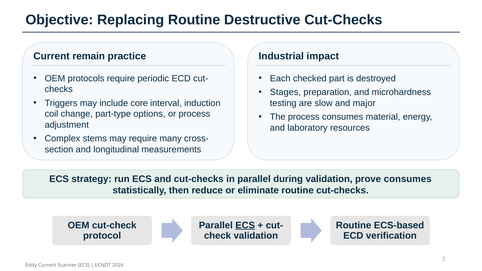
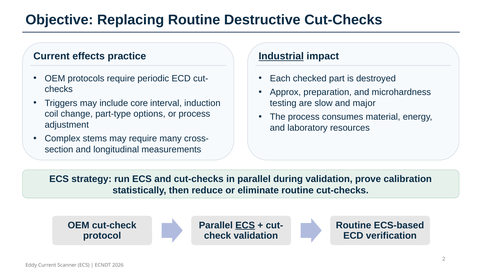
remain: remain -> effects
Industrial underline: none -> present
Stages: Stages -> Approx
prove consumes: consumes -> calibration
